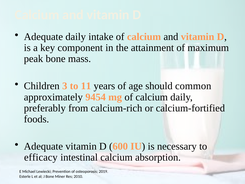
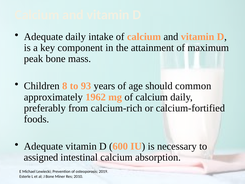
3: 3 -> 8
11: 11 -> 93
9454: 9454 -> 1962
efficacy: efficacy -> assigned
